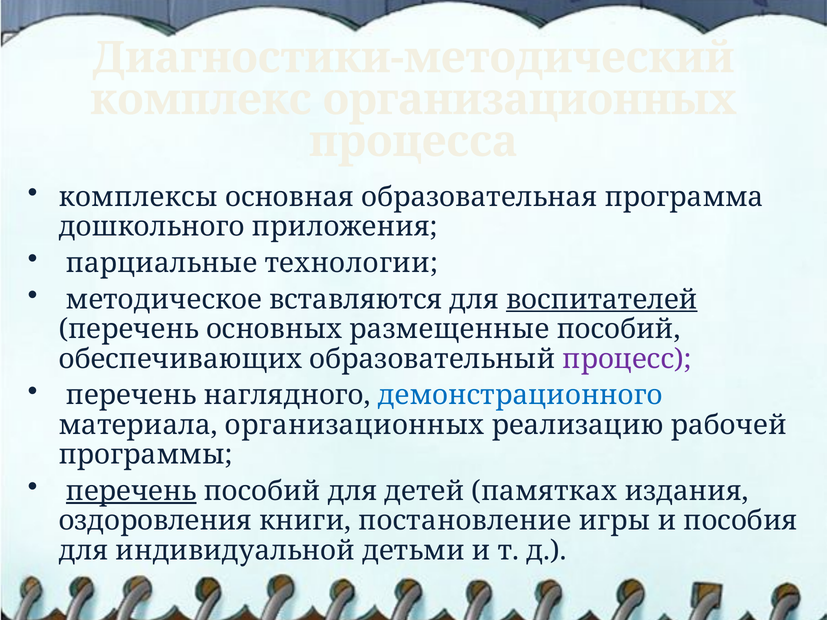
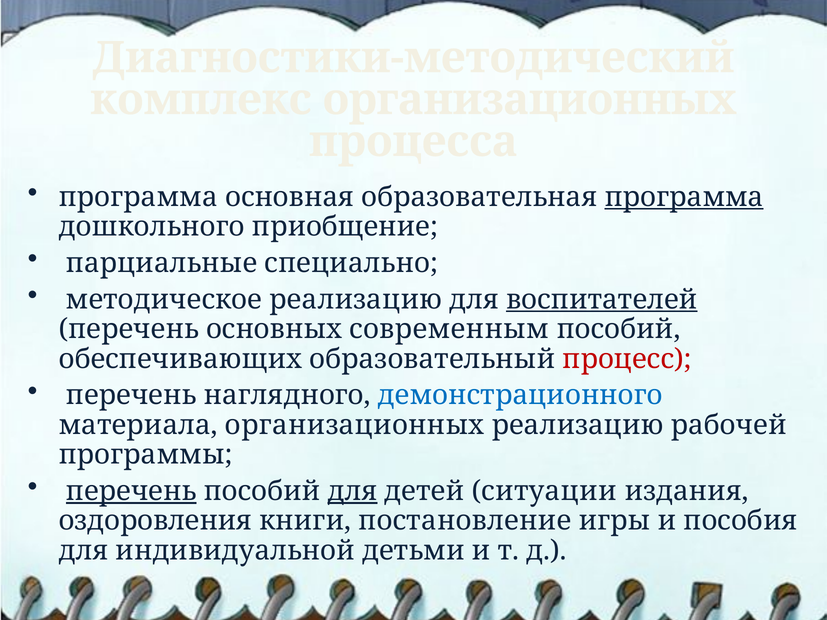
комплексы at (138, 197): комплексы -> программа
программа at (684, 197) underline: none -> present
приложения: приложения -> приобщение
технологии: технологии -> специально
методическое вставляются: вставляются -> реализацию
размещенные: размещенные -> современным
процесс colour: purple -> red
для at (353, 491) underline: none -> present
памятках: памятках -> ситуации
